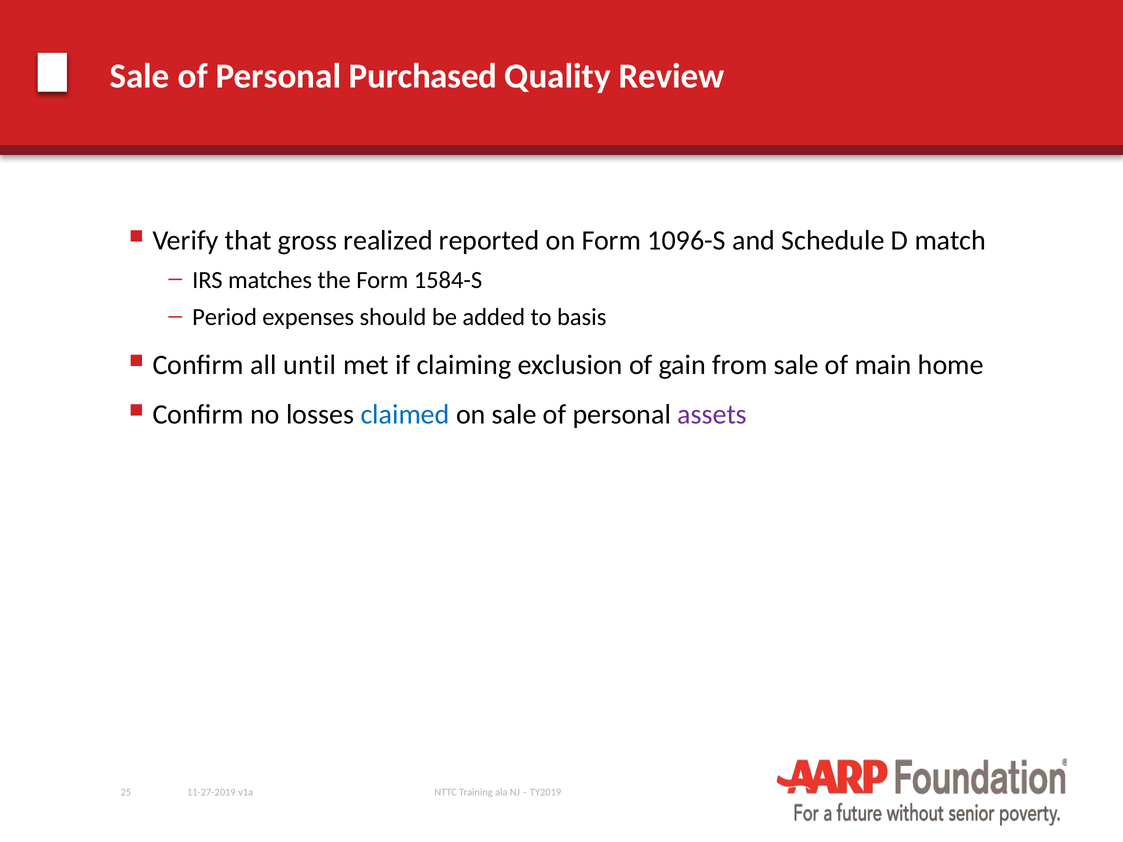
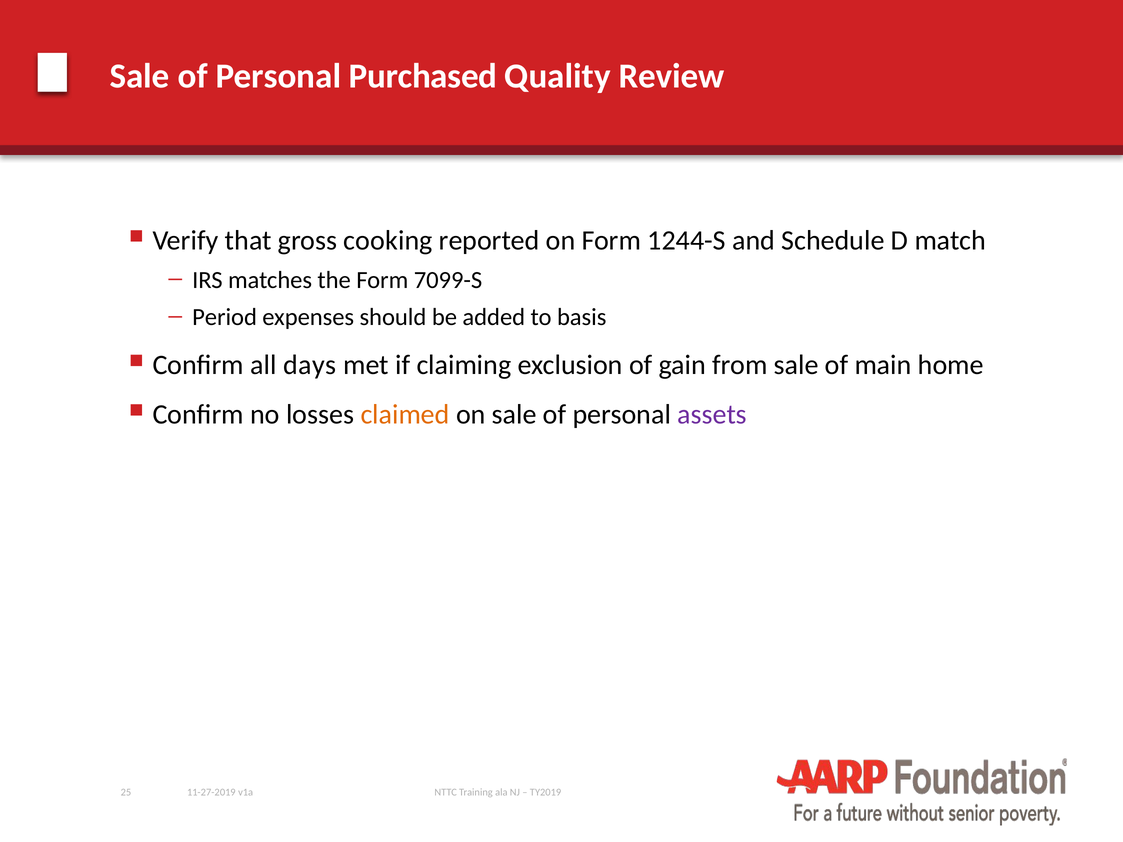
realized: realized -> cooking
1096-S: 1096-S -> 1244-S
1584-S: 1584-S -> 7099-S
until: until -> days
claimed colour: blue -> orange
